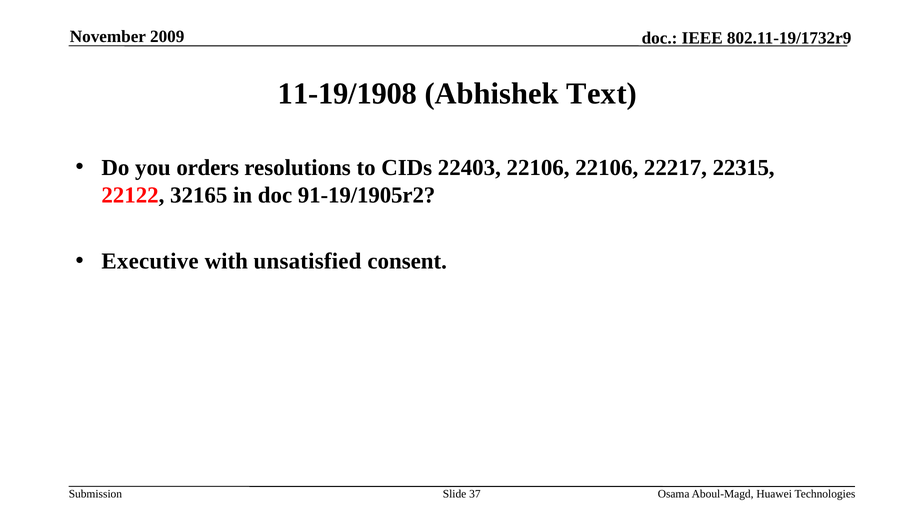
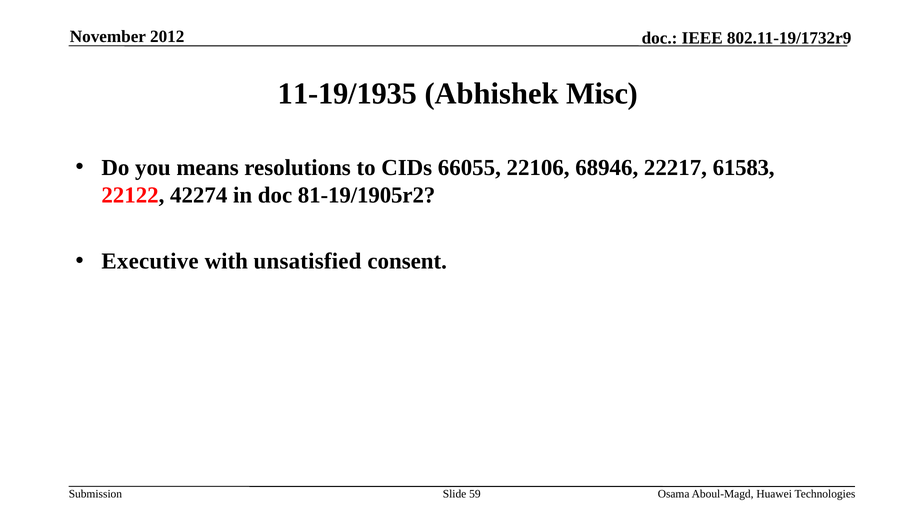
2009: 2009 -> 2012
11-19/1908: 11-19/1908 -> 11-19/1935
Text: Text -> Misc
orders: orders -> means
22403: 22403 -> 66055
22106 22106: 22106 -> 68946
22315: 22315 -> 61583
32165: 32165 -> 42274
91-19/1905r2: 91-19/1905r2 -> 81-19/1905r2
37: 37 -> 59
